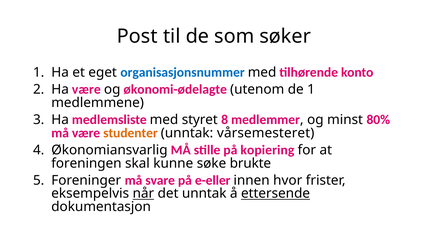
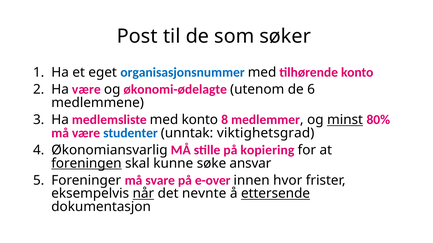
de 1: 1 -> 6
med styret: styret -> konto
minst underline: none -> present
studenter colour: orange -> blue
vårsemesteret: vårsemesteret -> viktighetsgrad
foreningen underline: none -> present
brukte: brukte -> ansvar
e-eller: e-eller -> e-over
det unntak: unntak -> nevnte
